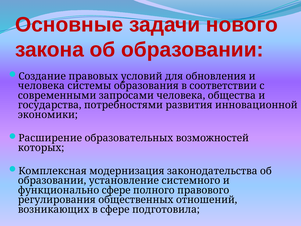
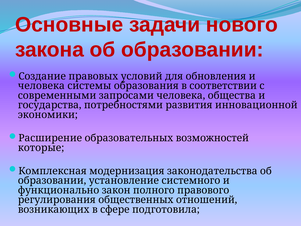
которых: которых -> которые
функционально сфере: сфере -> закон
